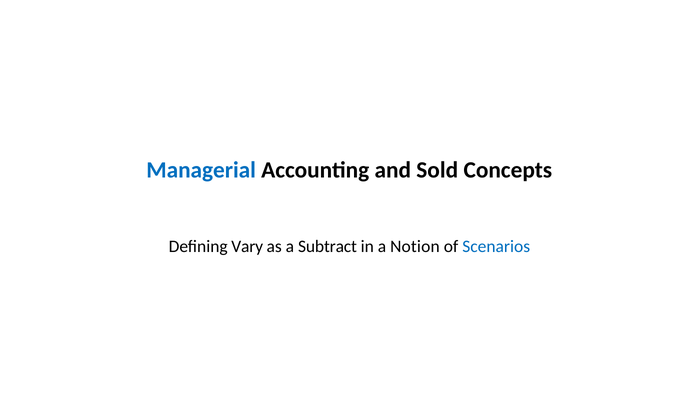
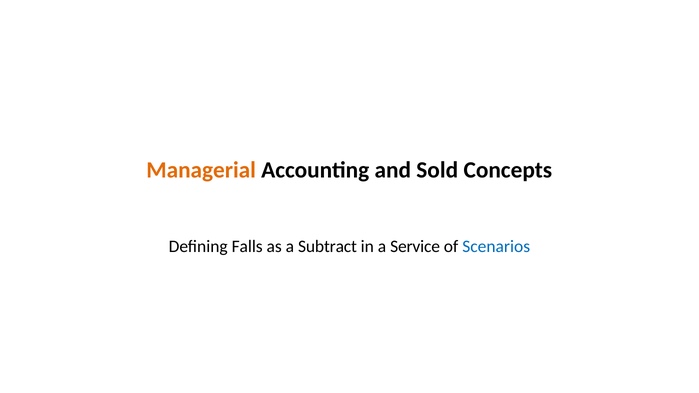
Managerial colour: blue -> orange
Vary: Vary -> Falls
Notion: Notion -> Service
